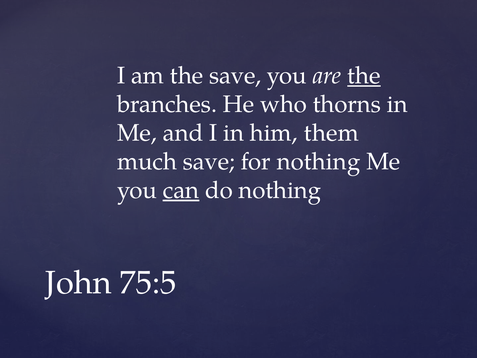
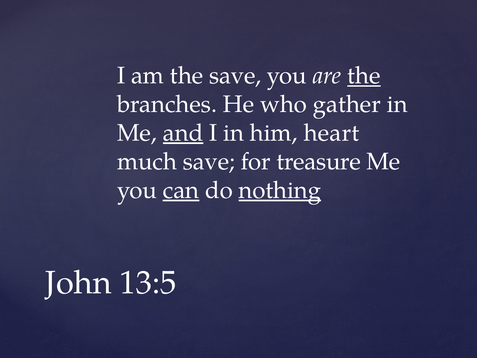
thorns: thorns -> gather
and underline: none -> present
them: them -> heart
for nothing: nothing -> treasure
nothing at (280, 190) underline: none -> present
75:5: 75:5 -> 13:5
